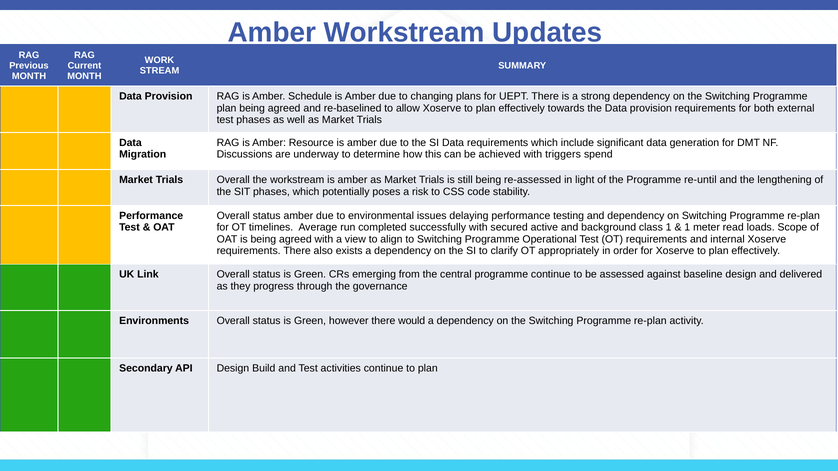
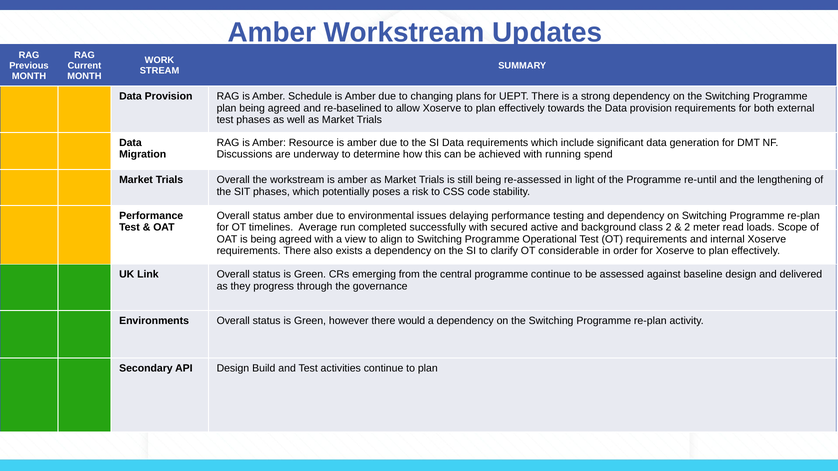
triggers: triggers -> running
class 1: 1 -> 2
1 at (687, 228): 1 -> 2
appropriately: appropriately -> considerable
